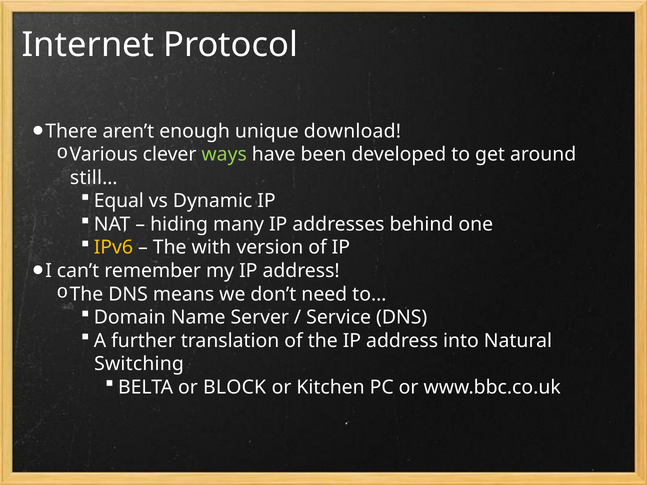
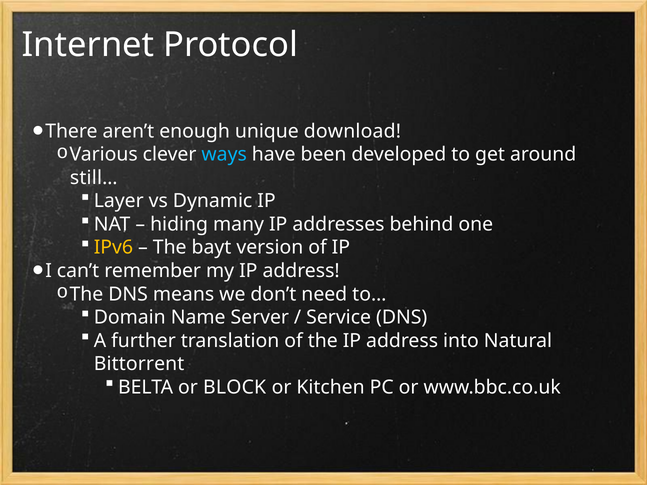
ways colour: light green -> light blue
Equal: Equal -> Layer
with: with -> bayt
Switching: Switching -> Bittorrent
